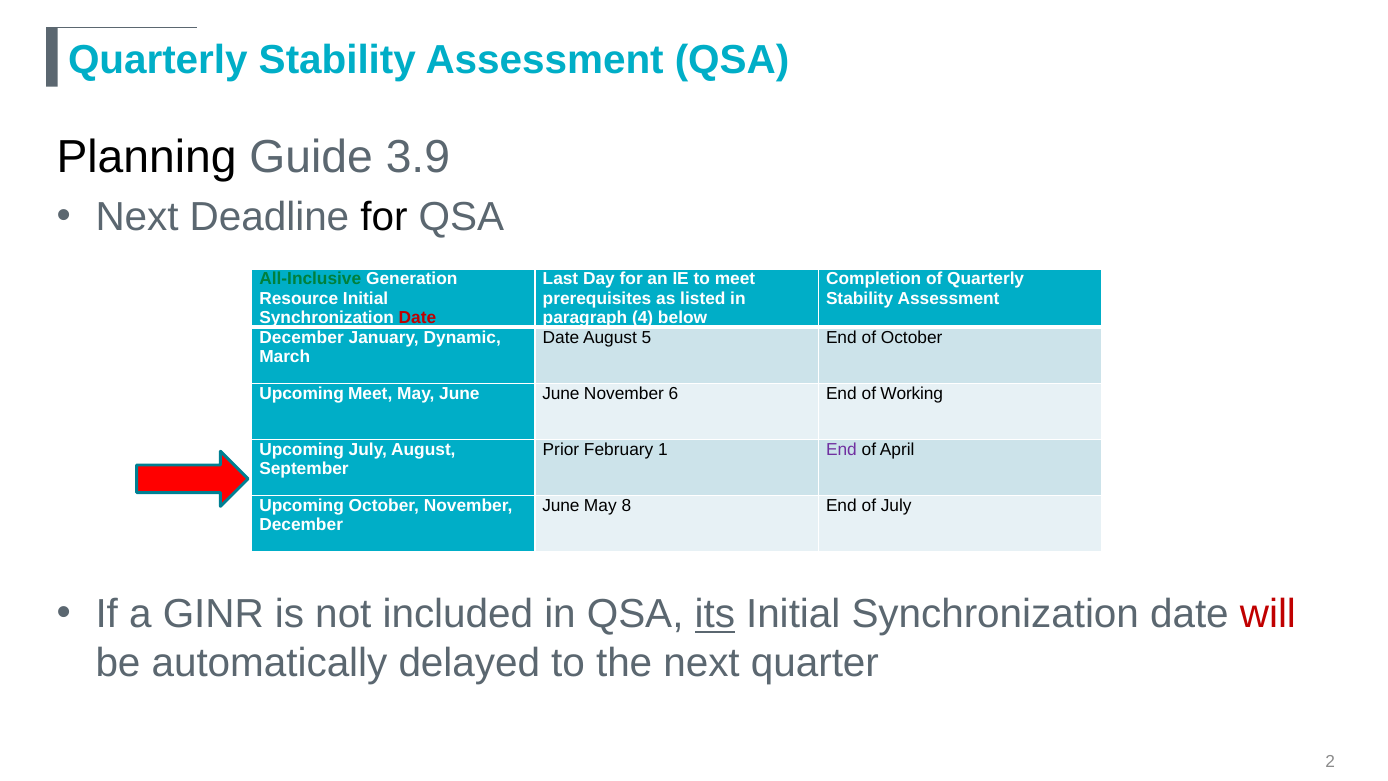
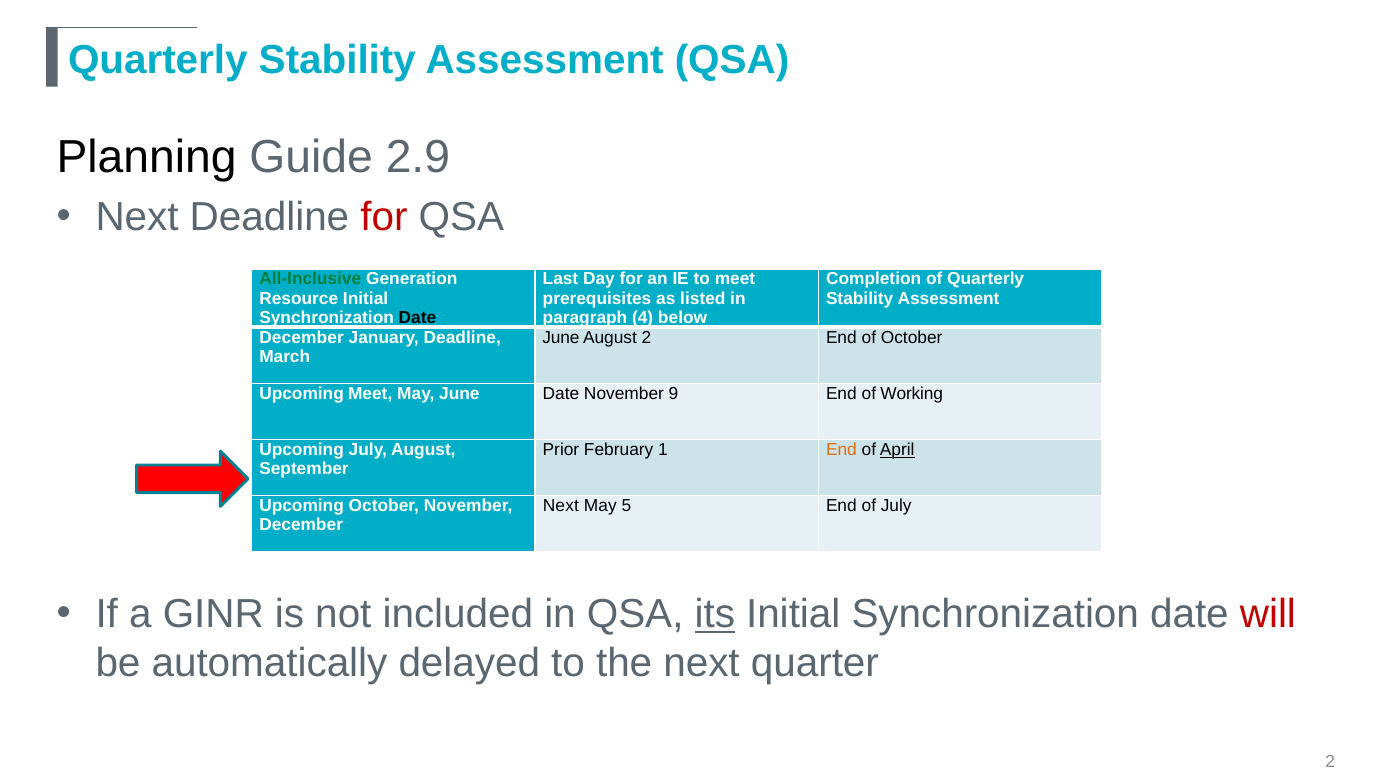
3.9: 3.9 -> 2.9
for at (384, 217) colour: black -> red
Date at (417, 318) colour: red -> black
January Dynamic: Dynamic -> Deadline
Date at (561, 337): Date -> June
August 5: 5 -> 2
June June: June -> Date
6: 6 -> 9
End at (841, 449) colour: purple -> orange
April underline: none -> present
June at (561, 506): June -> Next
8: 8 -> 5
